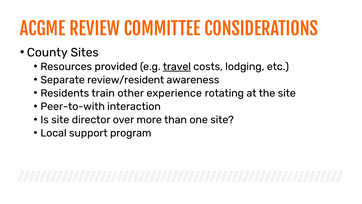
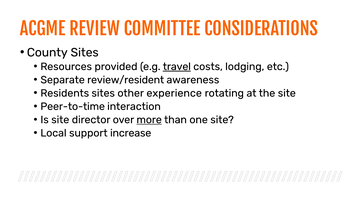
Residents train: train -> sites
Peer-to-with: Peer-to-with -> Peer-to-time
more underline: none -> present
program: program -> increase
